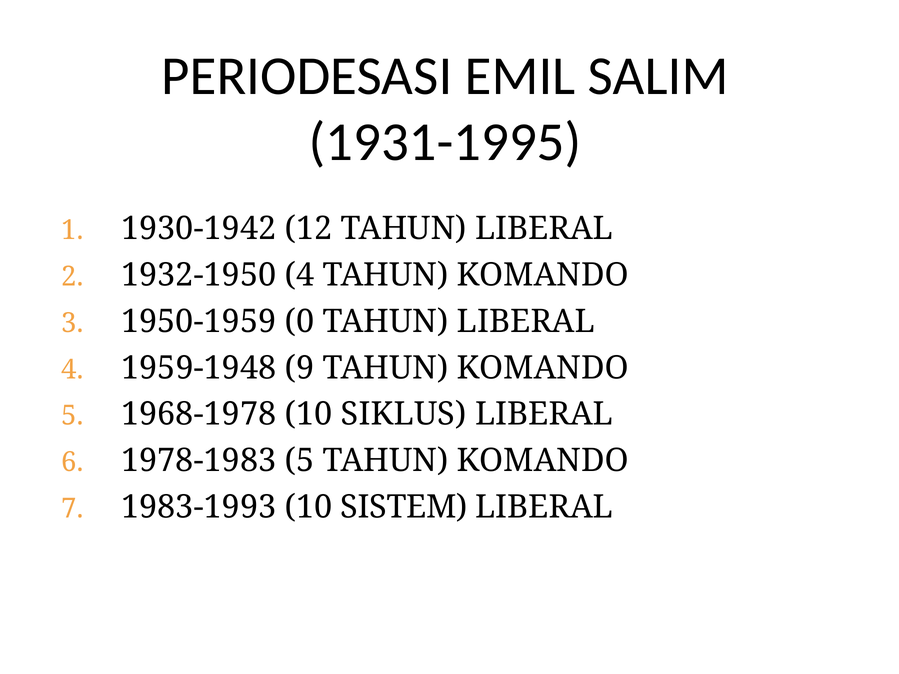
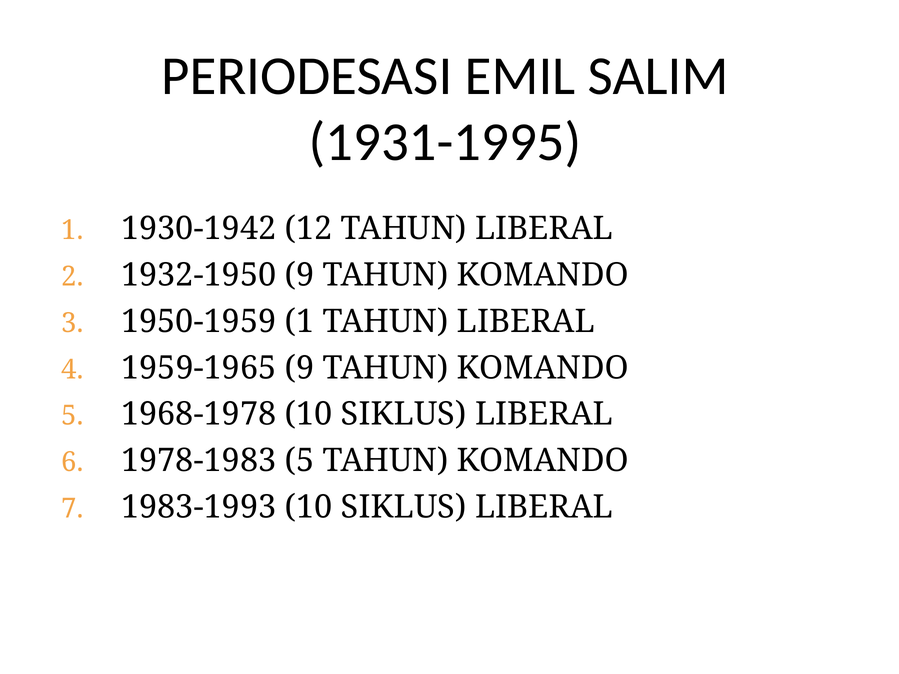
1932-1950 4: 4 -> 9
1950-1959 0: 0 -> 1
1959-1948: 1959-1948 -> 1959-1965
1983-1993 10 SISTEM: SISTEM -> SIKLUS
